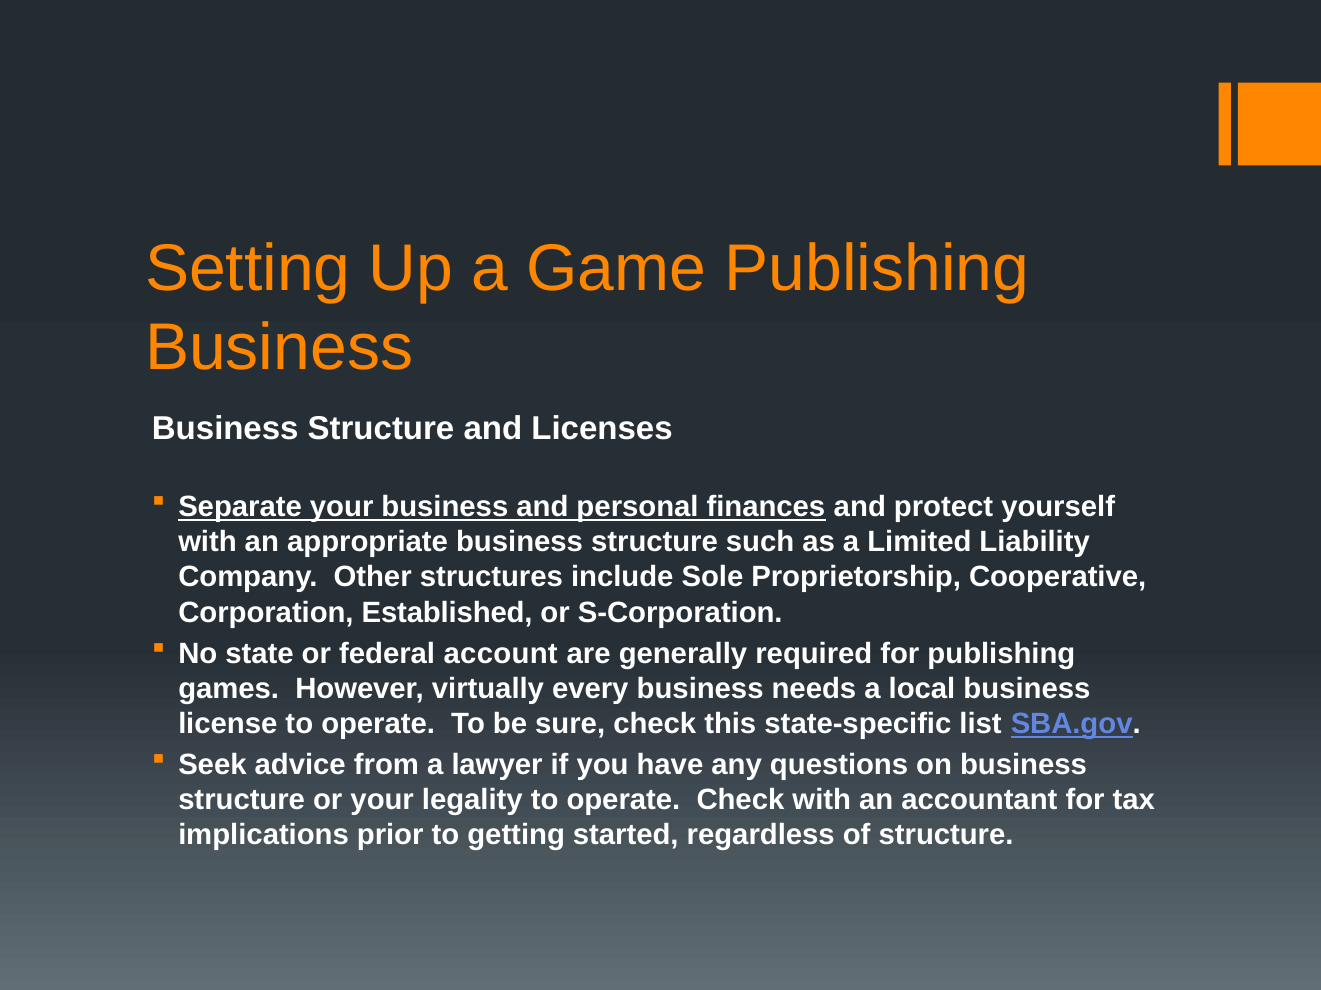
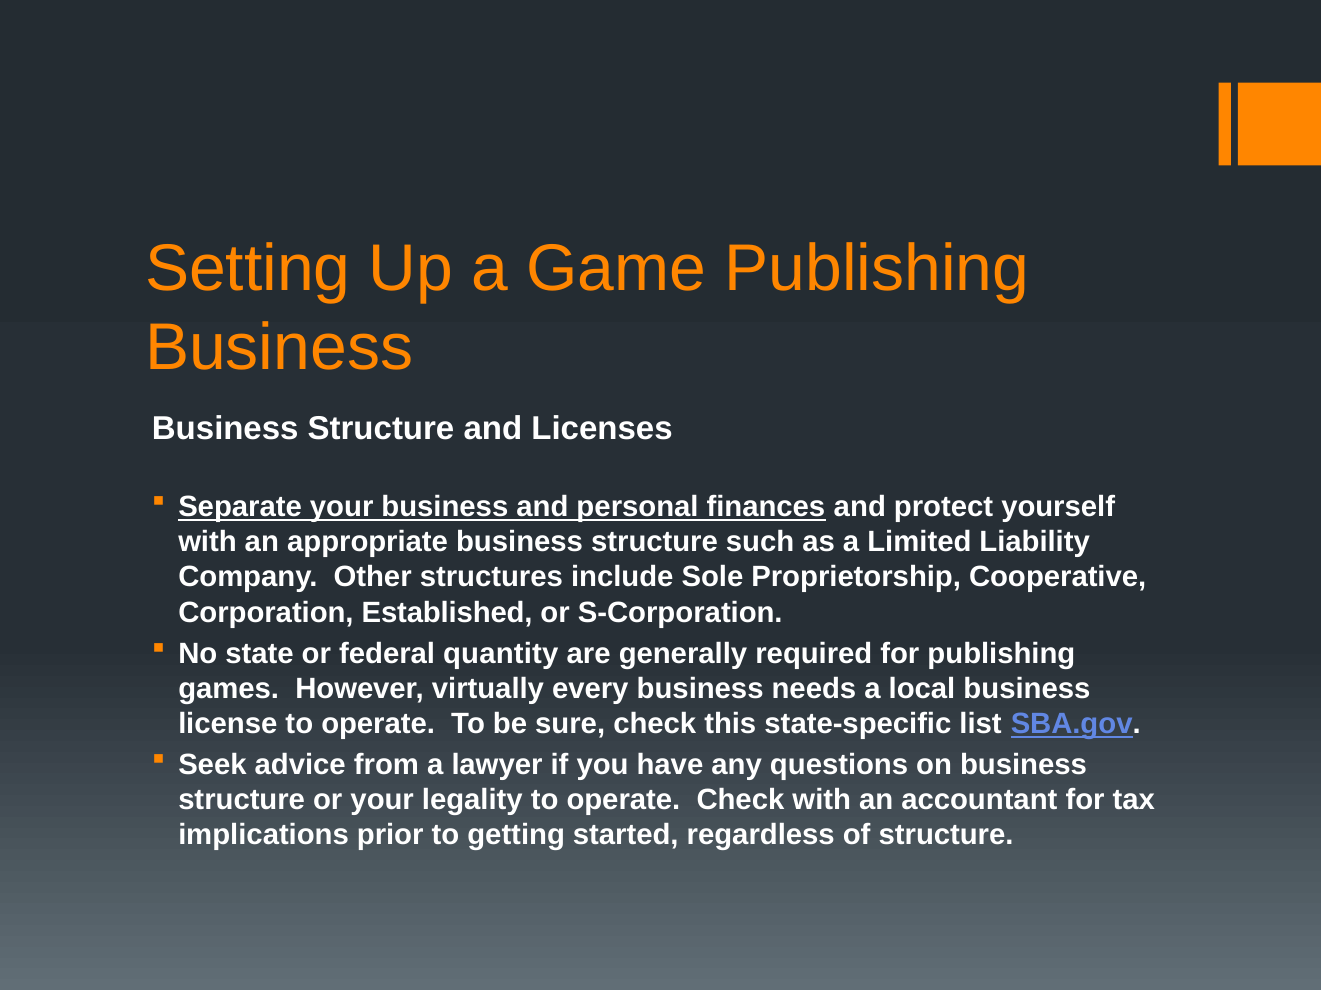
account: account -> quantity
